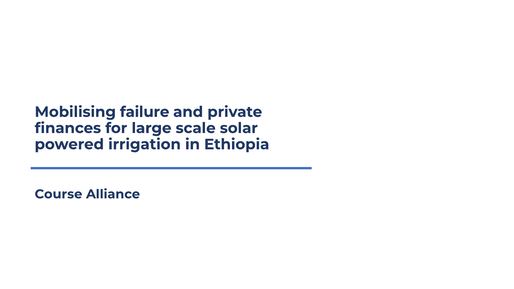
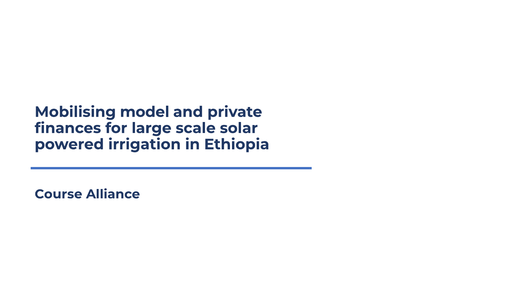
failure: failure -> model
